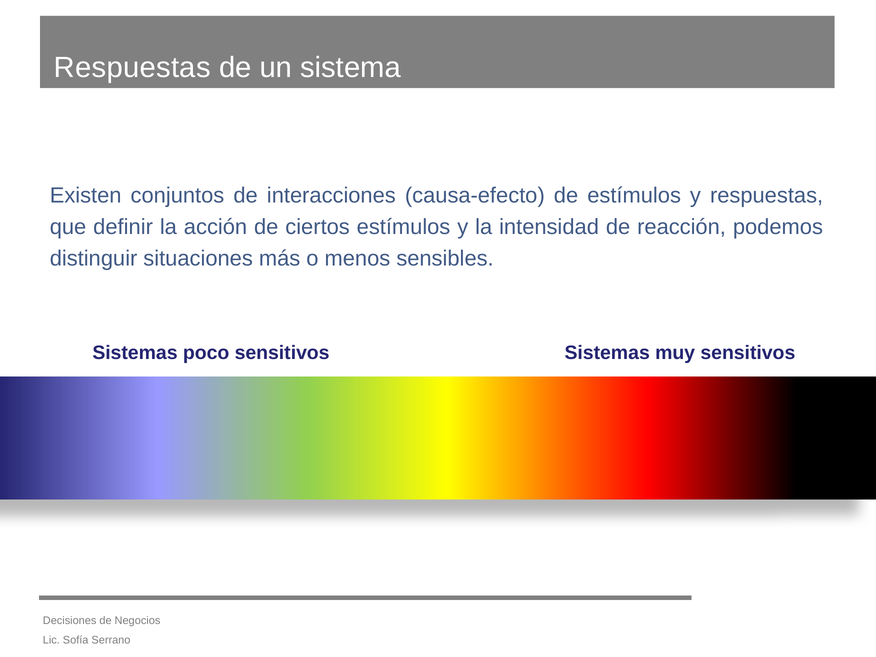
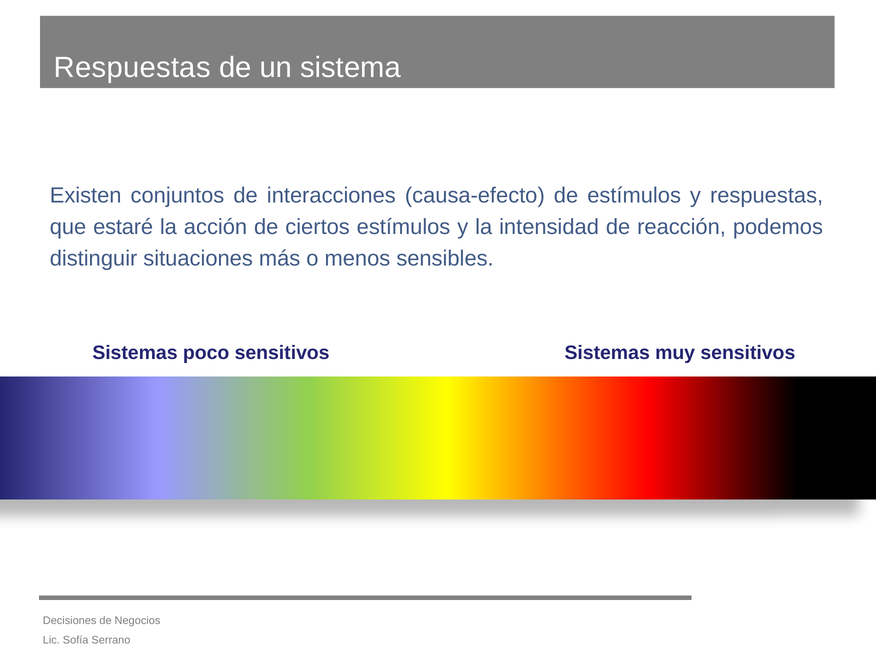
definir: definir -> estaré
